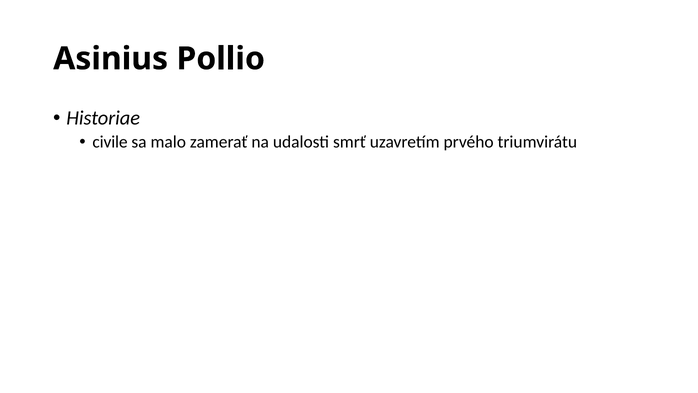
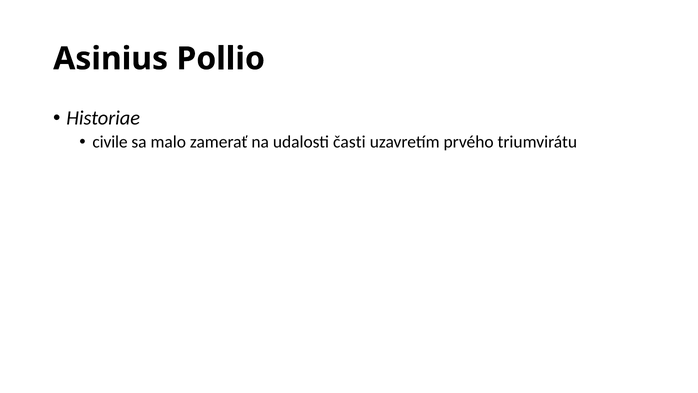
smrť: smrť -> časti
